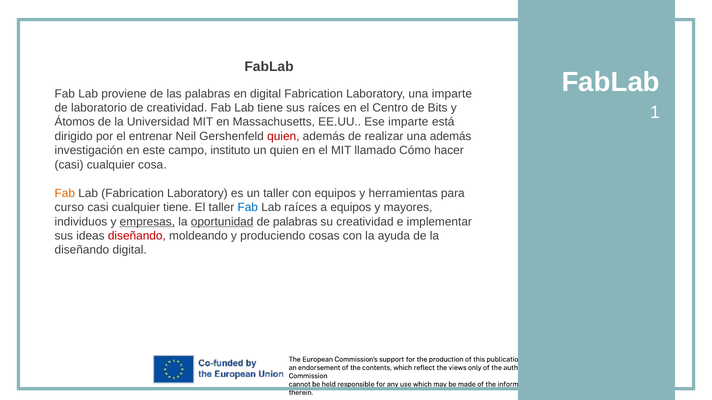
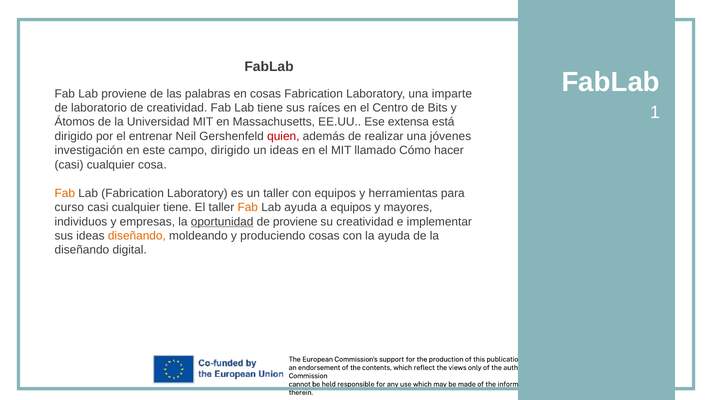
en digital: digital -> cosas
Ese imparte: imparte -> extensa
una además: además -> jóvenes
campo instituto: instituto -> dirigido
un quien: quien -> ideas
Fab at (248, 208) colour: blue -> orange
Lab raíces: raíces -> ayuda
empresas underline: present -> none
de palabras: palabras -> proviene
diseñando at (137, 236) colour: red -> orange
